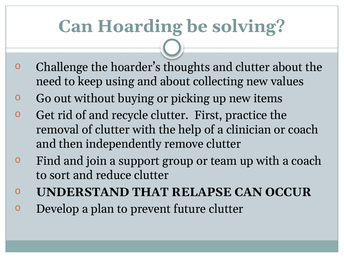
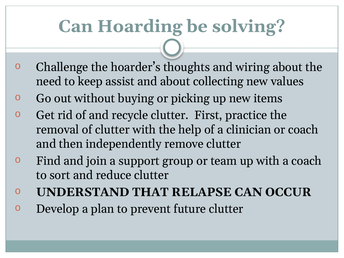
and clutter: clutter -> wiring
using: using -> assist
